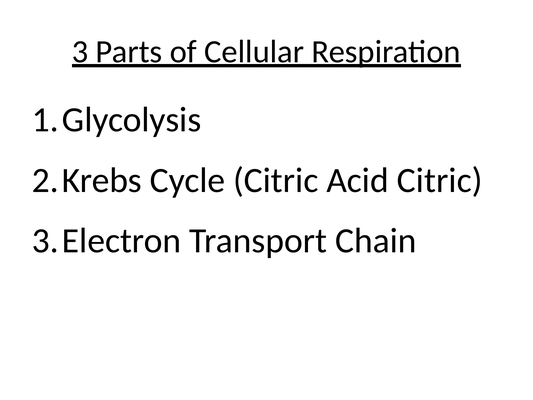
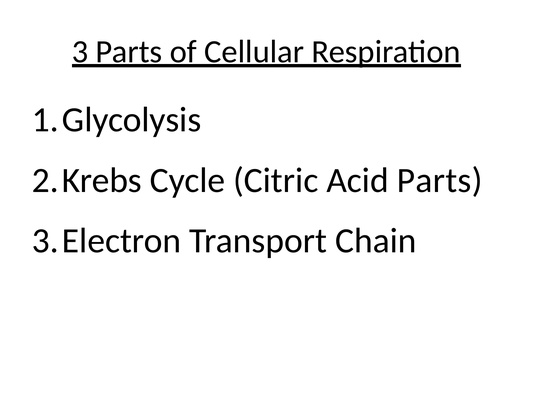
Acid Citric: Citric -> Parts
